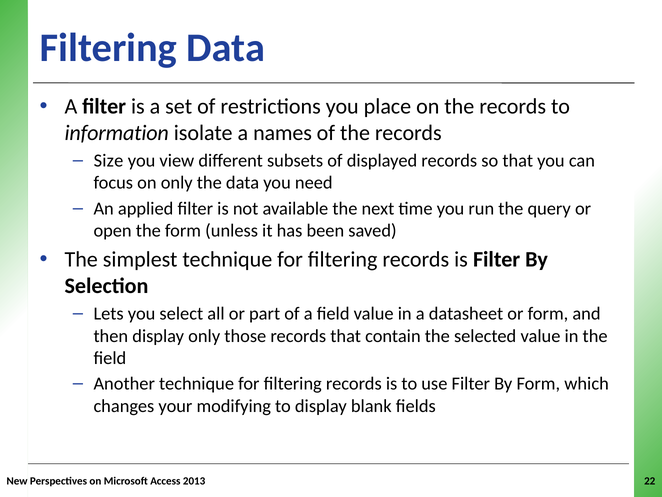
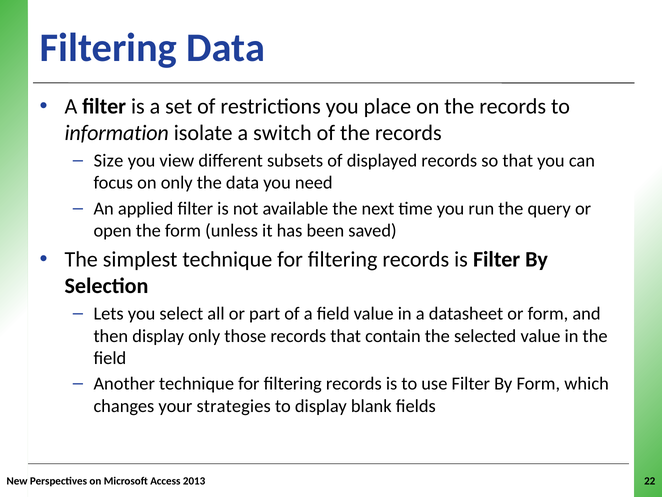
names: names -> switch
modifying: modifying -> strategies
